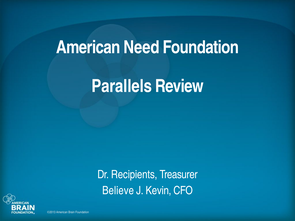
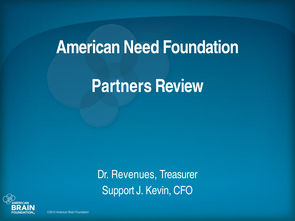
Parallels: Parallels -> Partners
Recipients: Recipients -> Revenues
Believe: Believe -> Support
